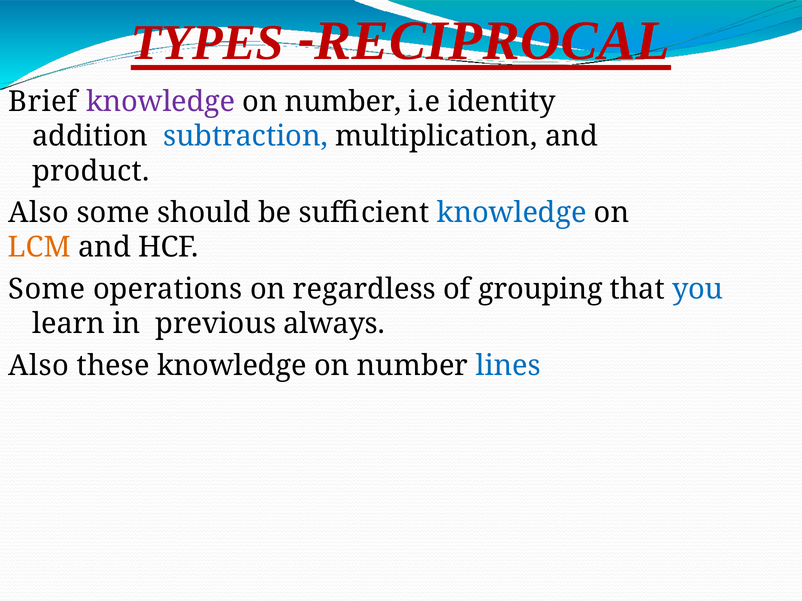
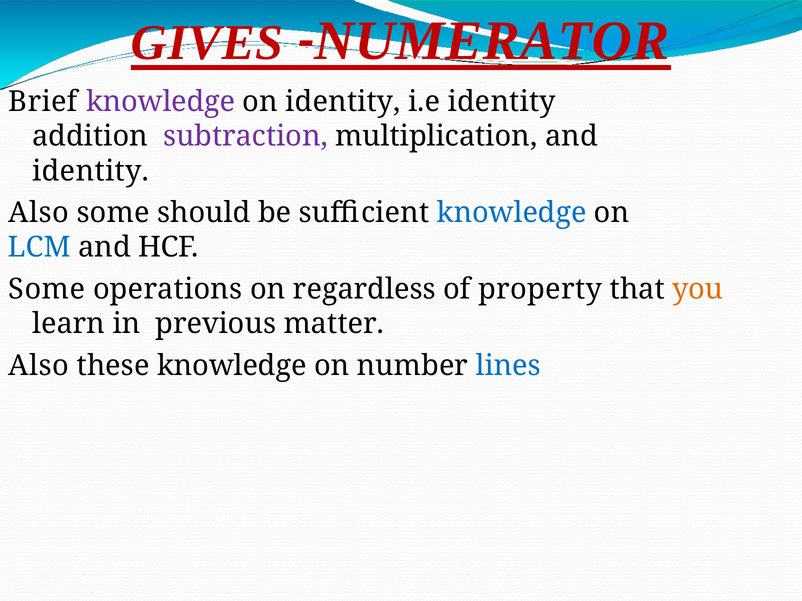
TYPES: TYPES -> GIVES
RECIPROCAL: RECIPROCAL -> NUMERATOR
number at (343, 102): number -> identity
subtraction colour: blue -> purple
product at (91, 171): product -> identity
LCM colour: orange -> blue
grouping: grouping -> property
you colour: blue -> orange
always: always -> matter
